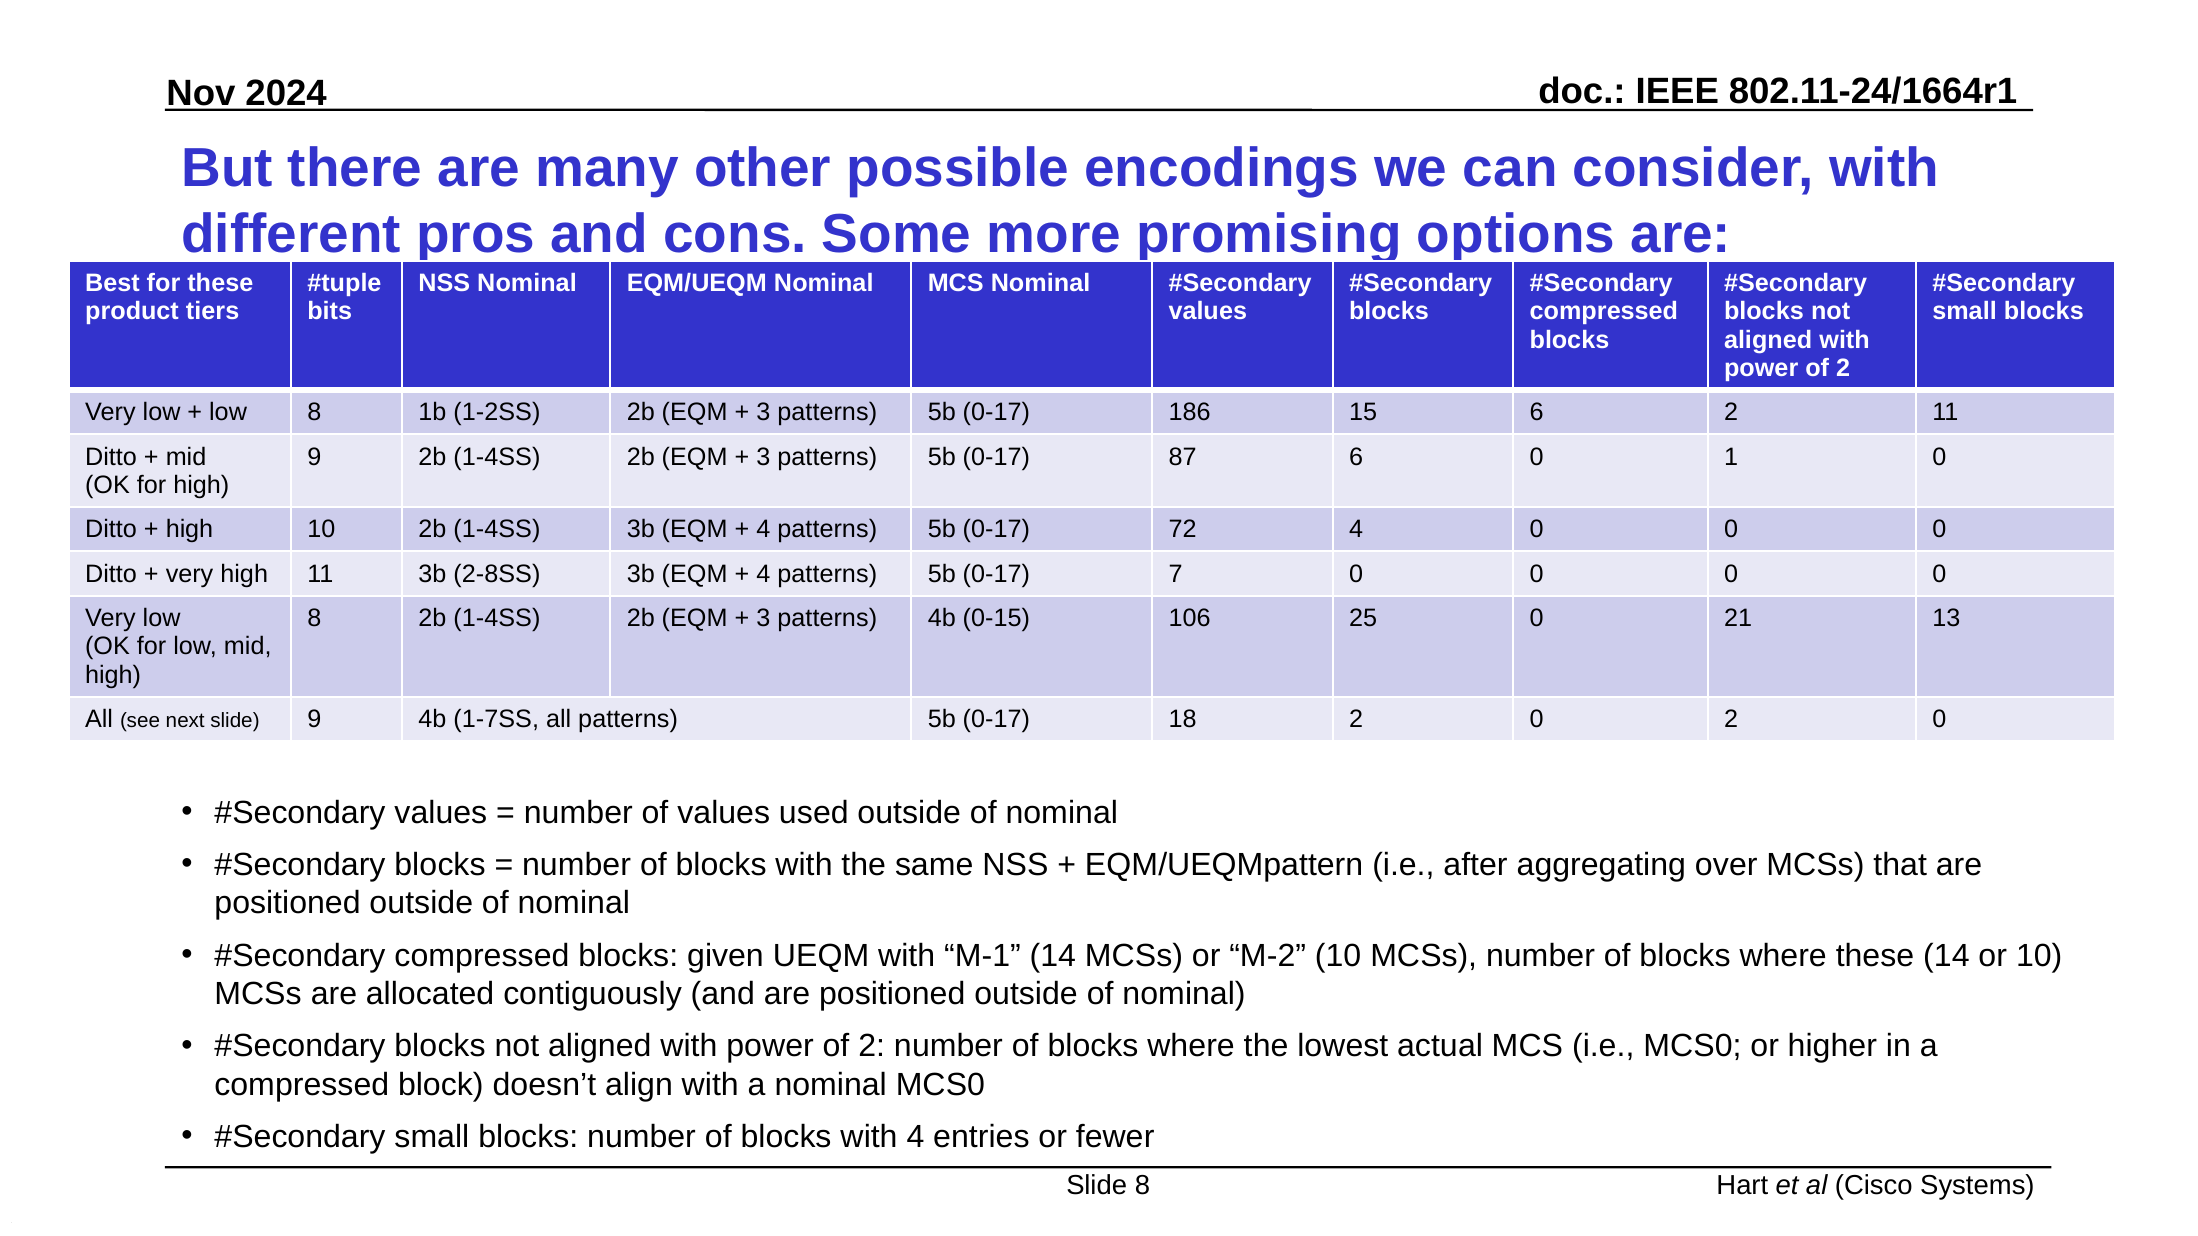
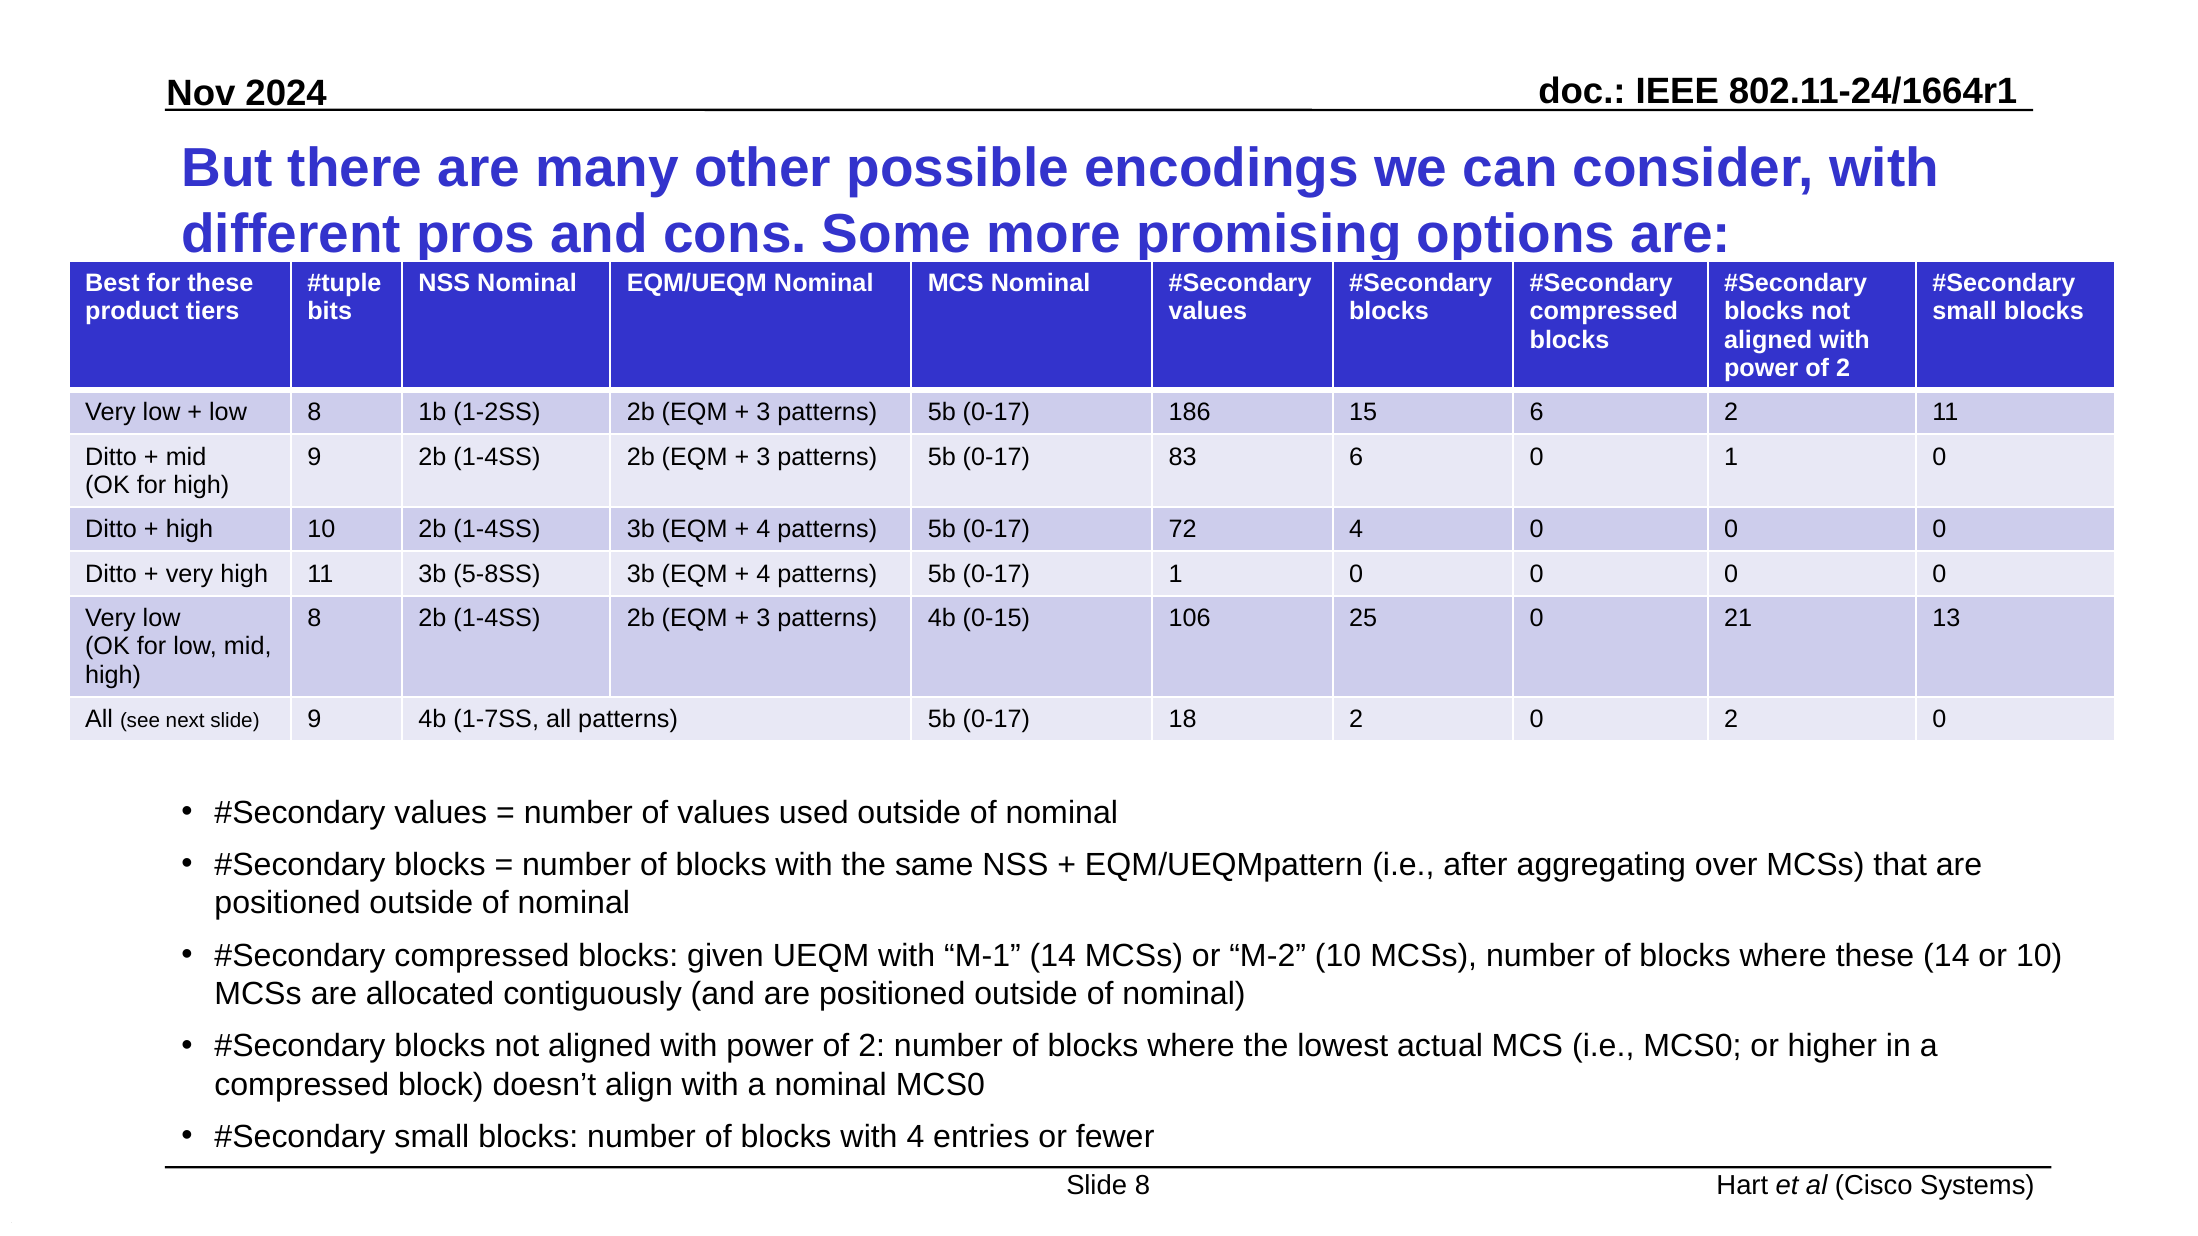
87: 87 -> 83
2-8SS: 2-8SS -> 5-8SS
0-17 7: 7 -> 1
